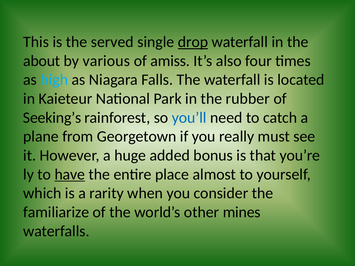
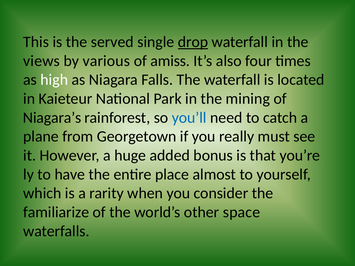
about: about -> views
high colour: light blue -> white
rubber: rubber -> mining
Seeking’s: Seeking’s -> Niagara’s
have underline: present -> none
mines: mines -> space
